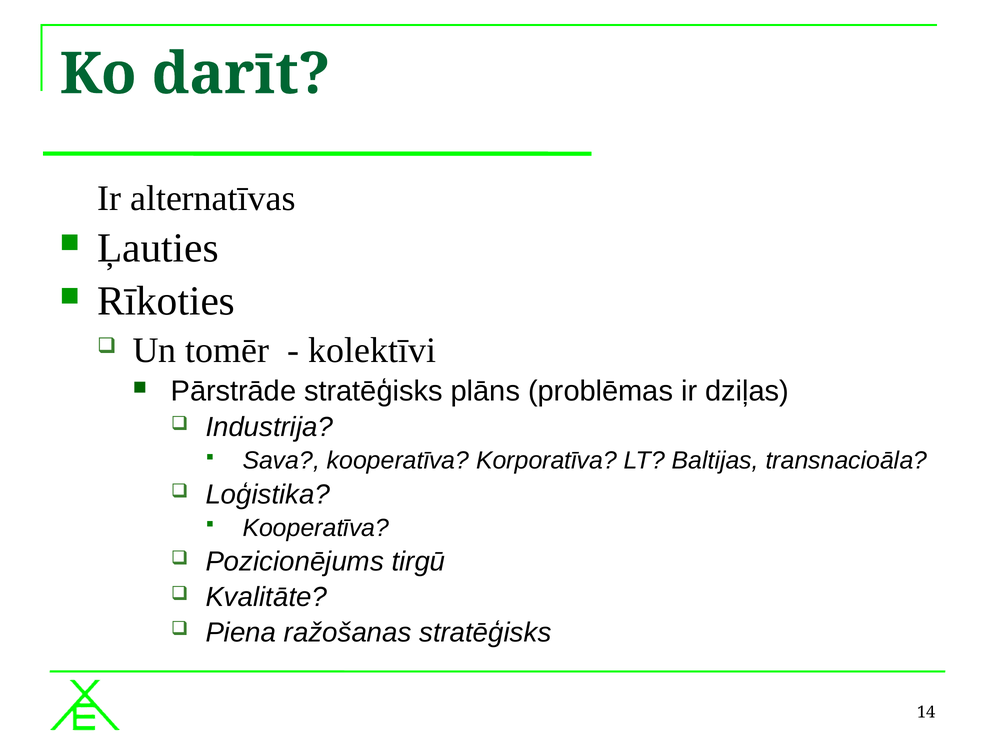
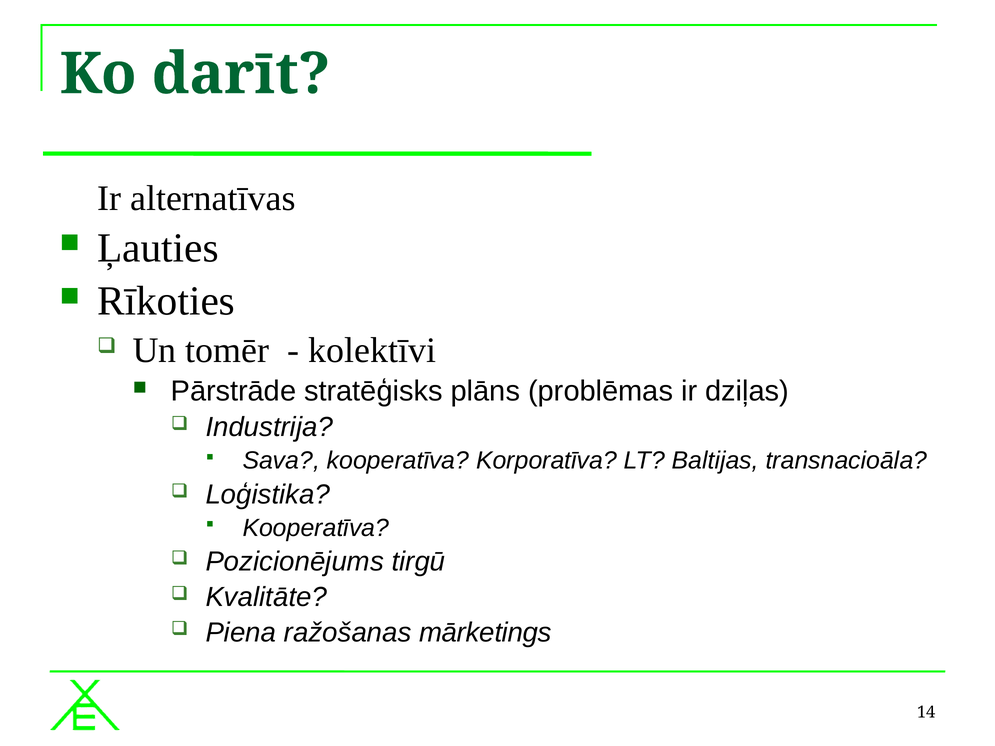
ražošanas stratēģisks: stratēģisks -> mārketings
